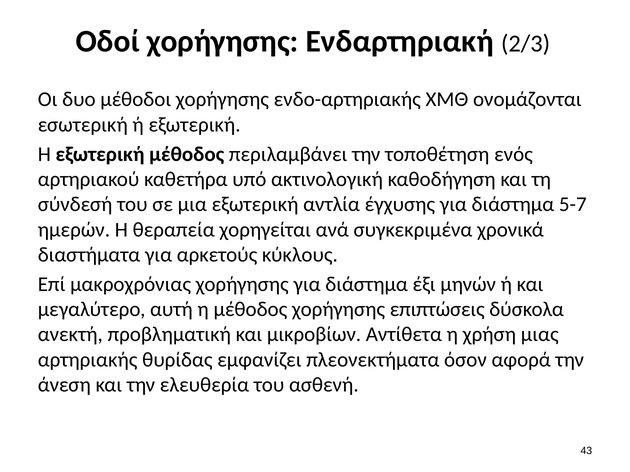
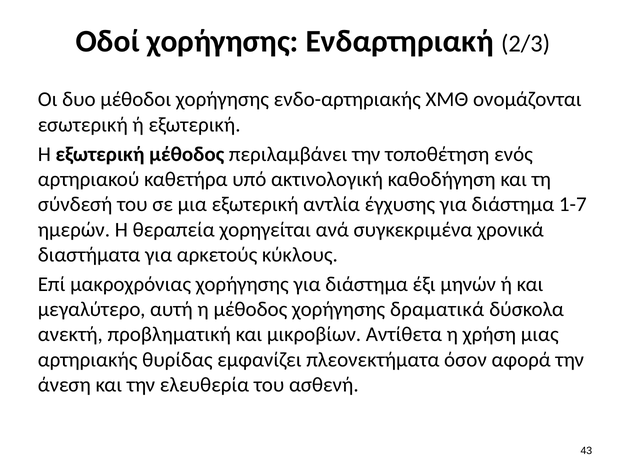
5-7: 5-7 -> 1-7
επιπτώσεις: επιπτώσεις -> δραματικά
